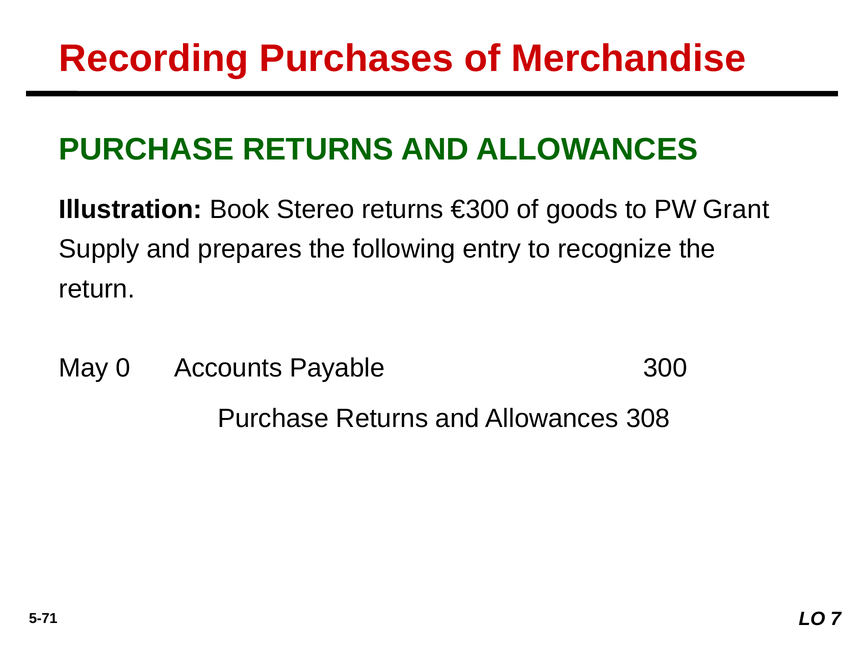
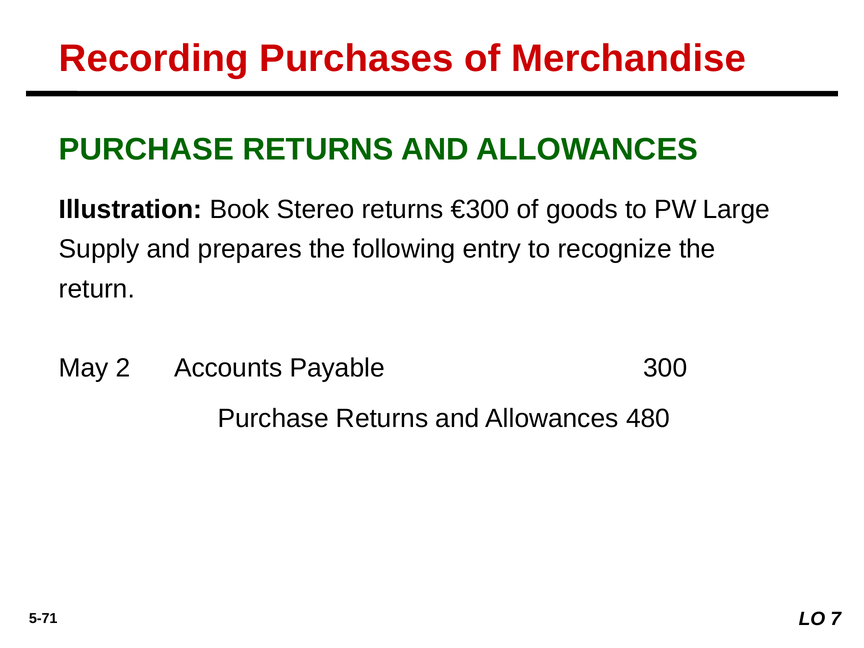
Grant: Grant -> Large
0: 0 -> 2
308: 308 -> 480
